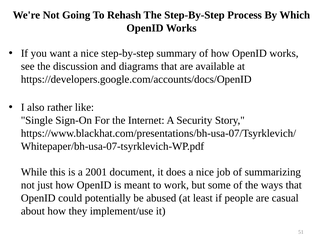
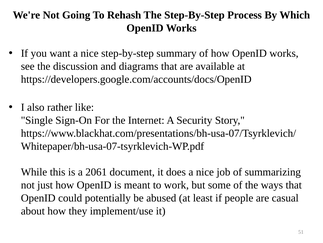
2001: 2001 -> 2061
